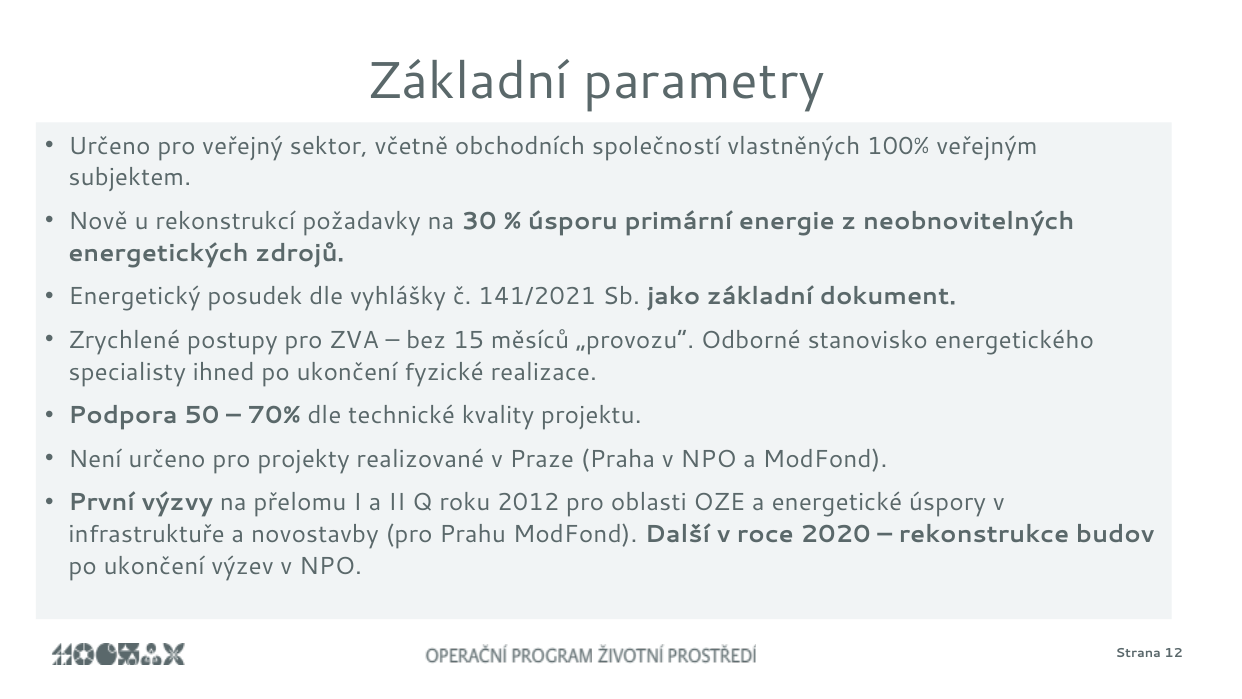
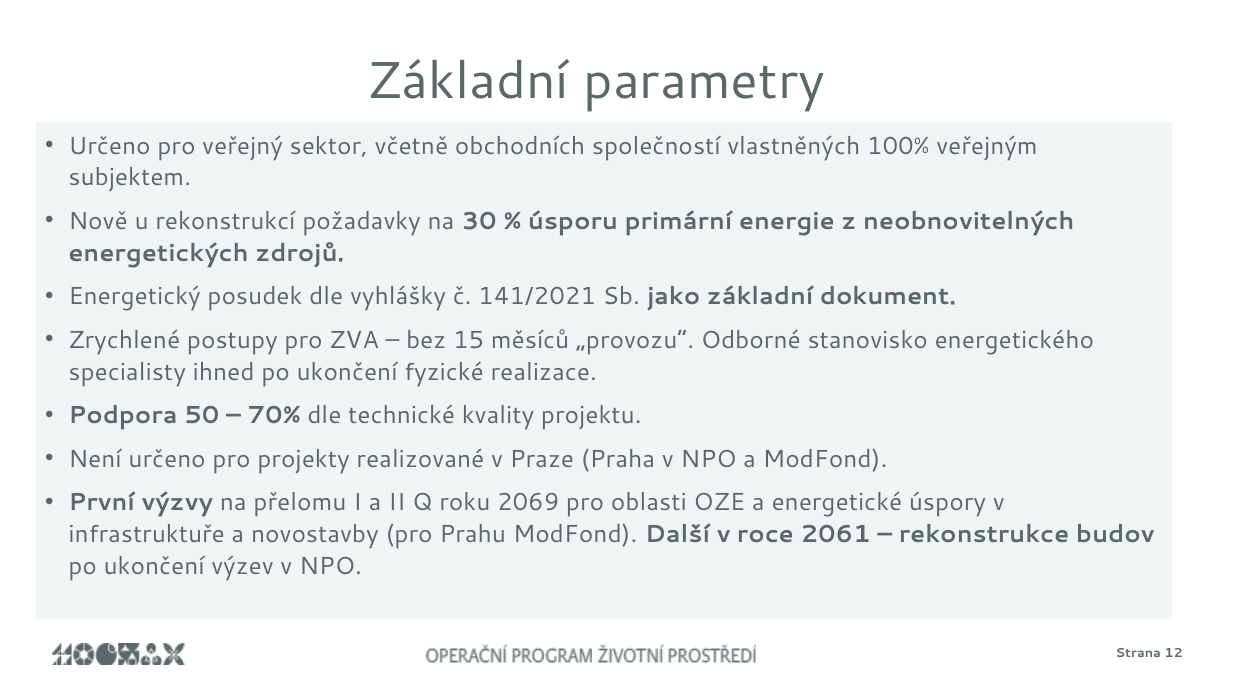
2012: 2012 -> 2069
2020: 2020 -> 2061
